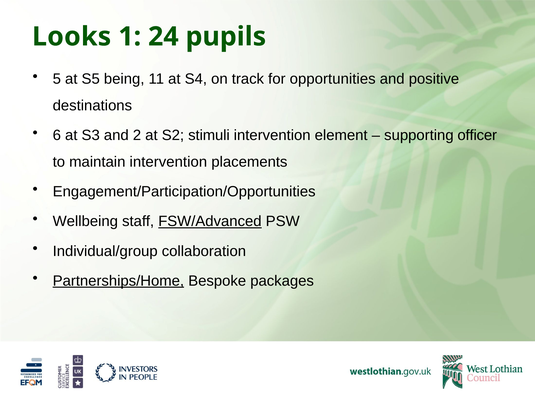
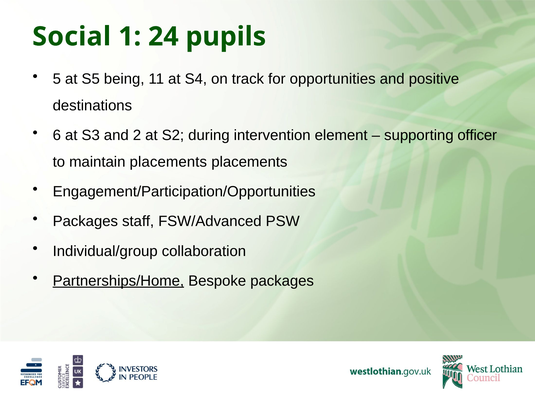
Looks: Looks -> Social
stimuli: stimuli -> during
maintain intervention: intervention -> placements
Wellbeing at (85, 222): Wellbeing -> Packages
FSW/Advanced underline: present -> none
